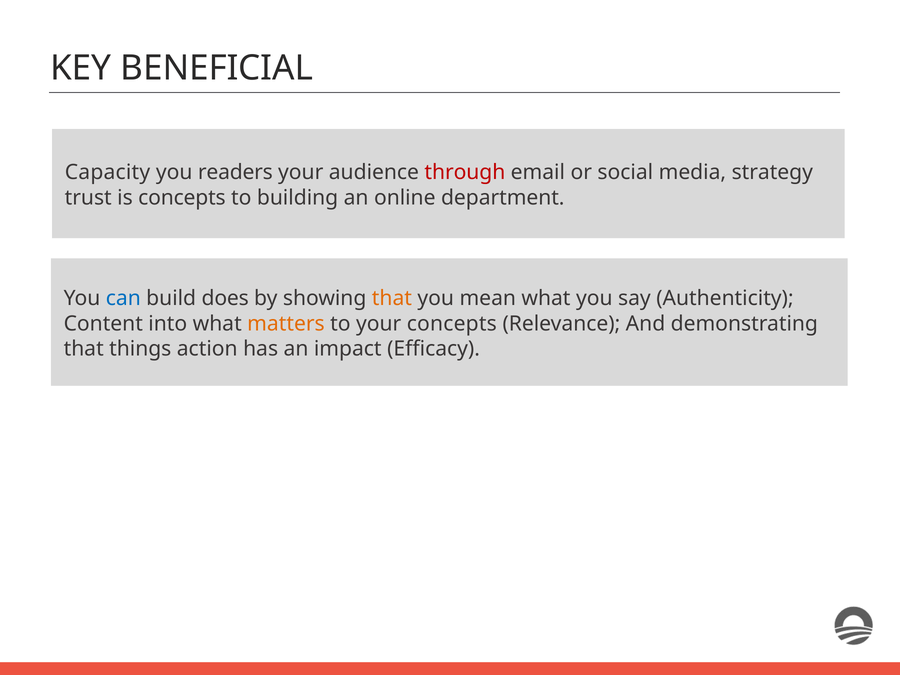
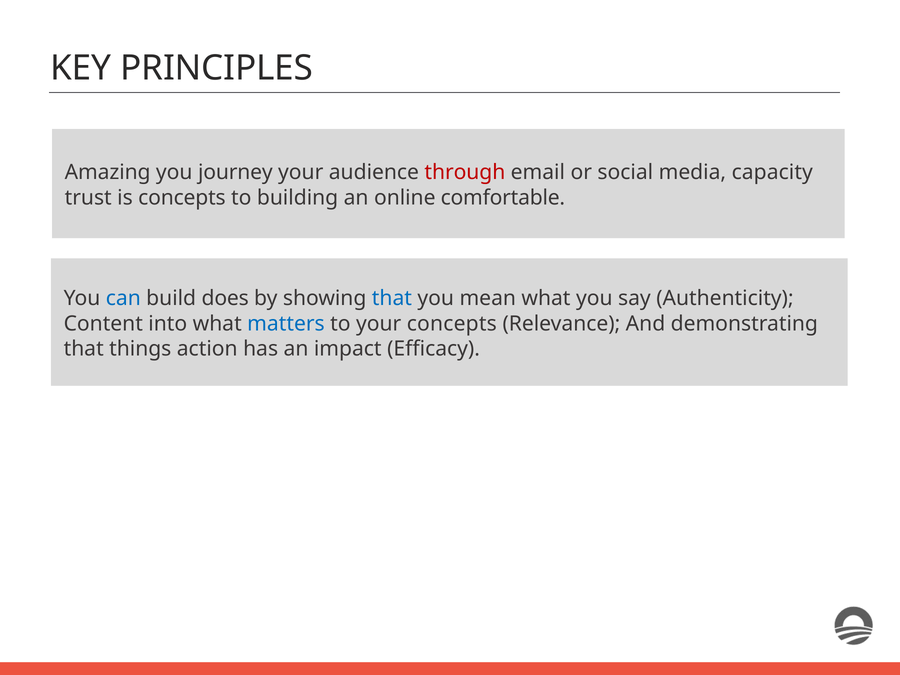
BENEFICIAL: BENEFICIAL -> PRINCIPLES
Capacity: Capacity -> Amazing
readers: readers -> journey
strategy: strategy -> capacity
department: department -> comfortable
that at (392, 298) colour: orange -> blue
matters colour: orange -> blue
